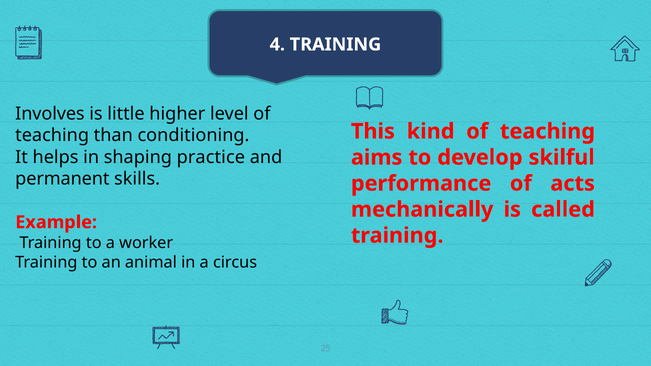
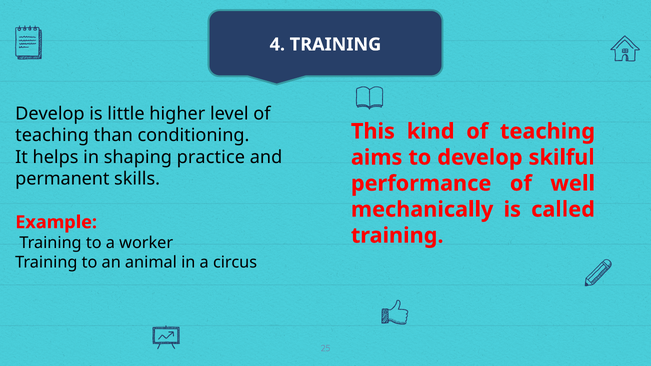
Involves at (50, 114): Involves -> Develop
acts: acts -> well
